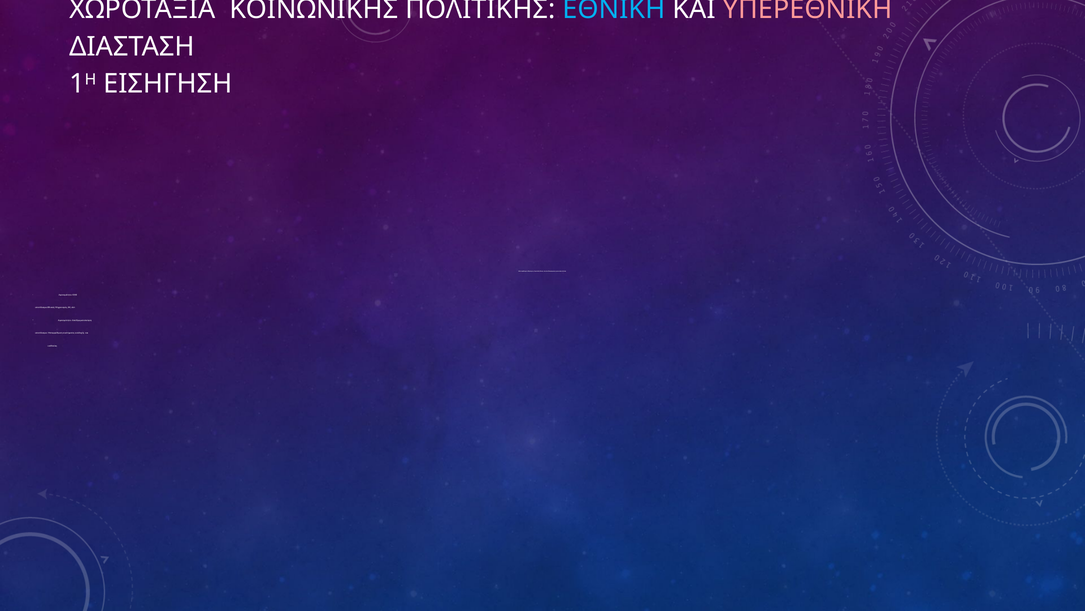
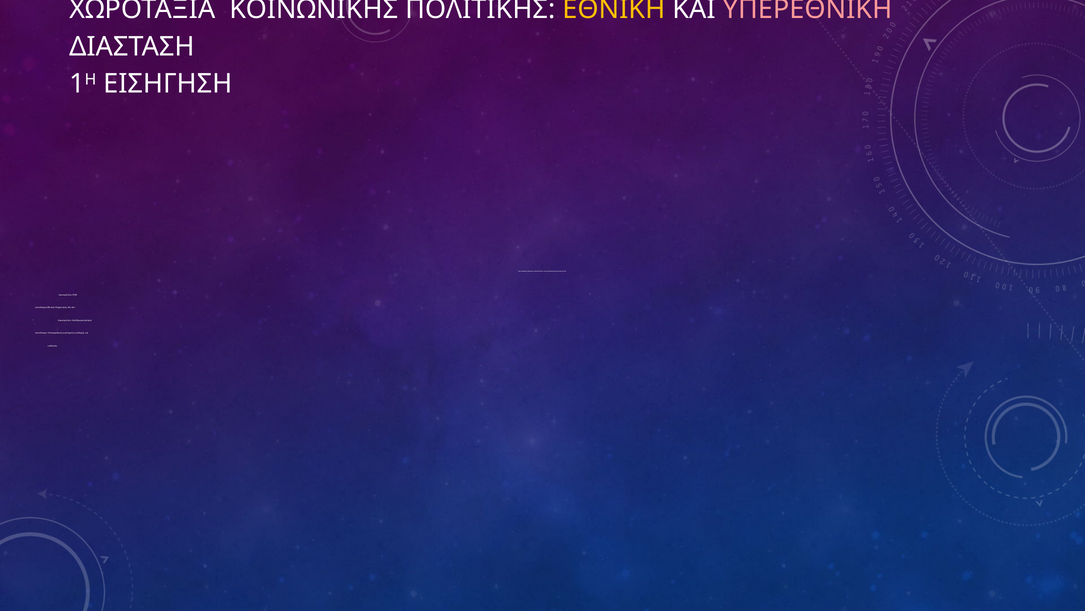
ΕΘΝΙΚΗ colour: light blue -> yellow
